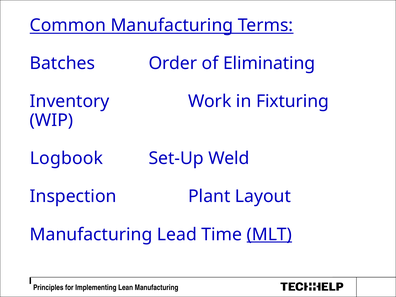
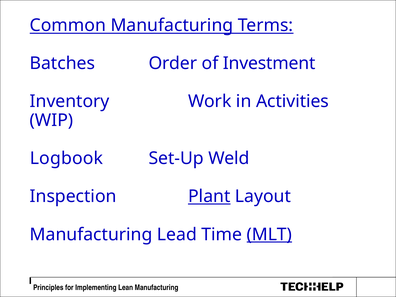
Eliminating: Eliminating -> Investment
Fixturing: Fixturing -> Activities
Plant underline: none -> present
